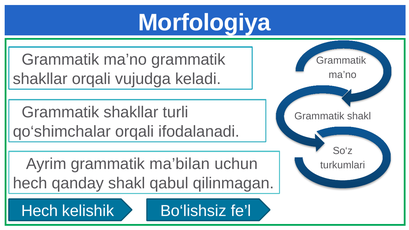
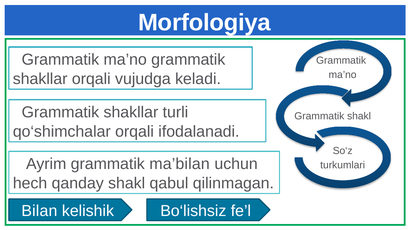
Hech at (40, 211): Hech -> Bilan
